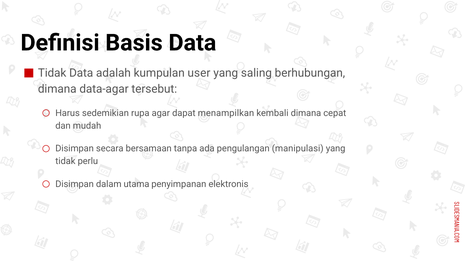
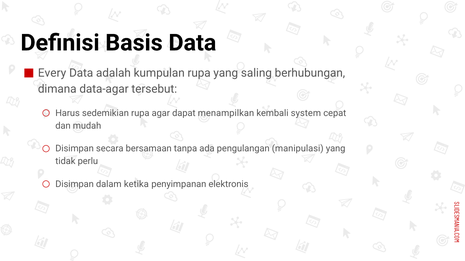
Tidak at (52, 73): Tidak -> Every
kumpulan user: user -> rupa
kembali dimana: dimana -> system
utama: utama -> ketika
